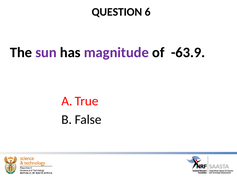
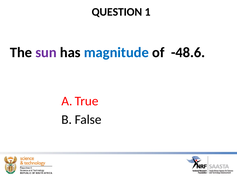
6: 6 -> 1
magnitude colour: purple -> blue
-63.9: -63.9 -> -48.6
